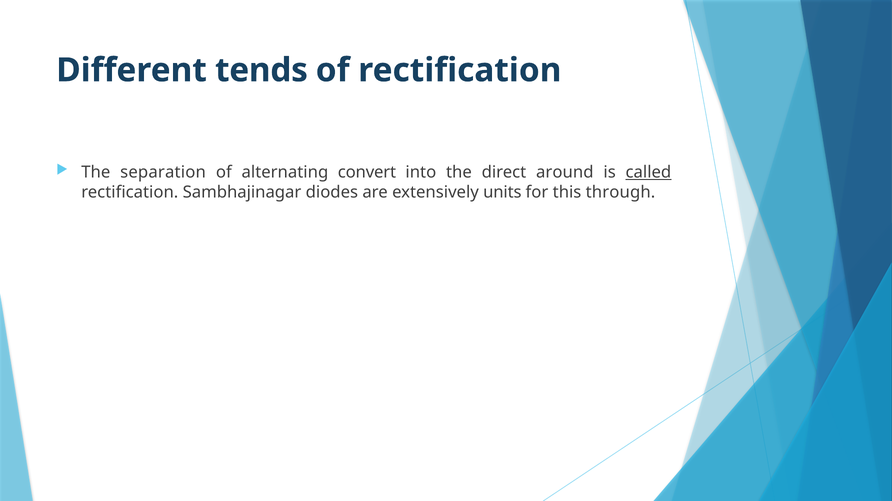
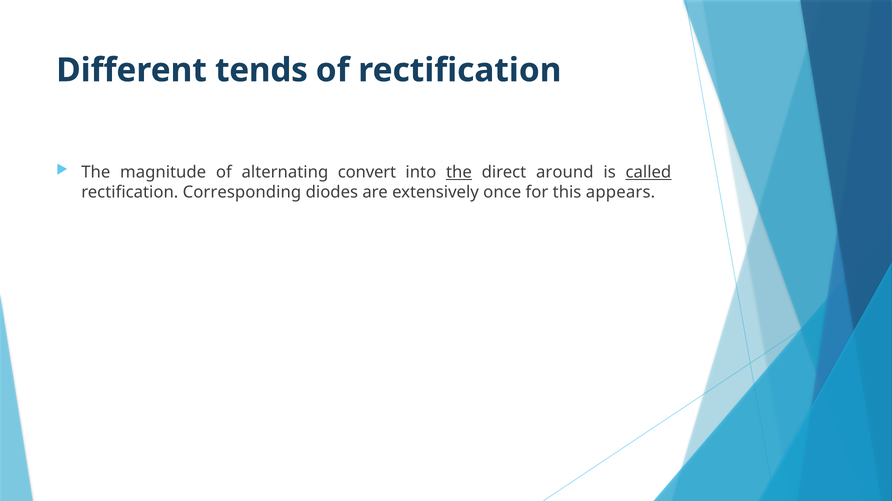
separation: separation -> magnitude
the at (459, 173) underline: none -> present
Sambhajinagar: Sambhajinagar -> Corresponding
units: units -> once
through: through -> appears
